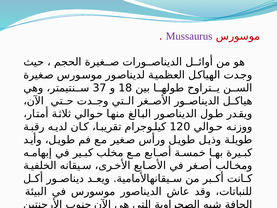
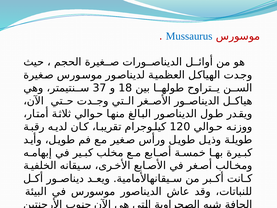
Mussaurus colour: purple -> blue
